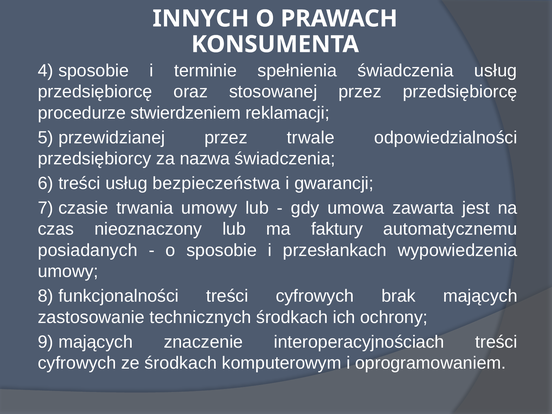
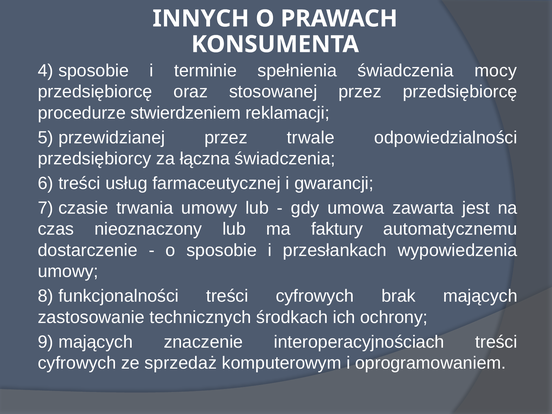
świadczenia usług: usług -> mocy
nazwa: nazwa -> łączna
bezpieczeństwa: bezpieczeństwa -> farmaceutycznej
posiadanych: posiadanych -> dostarczenie
ze środkach: środkach -> sprzedaż
